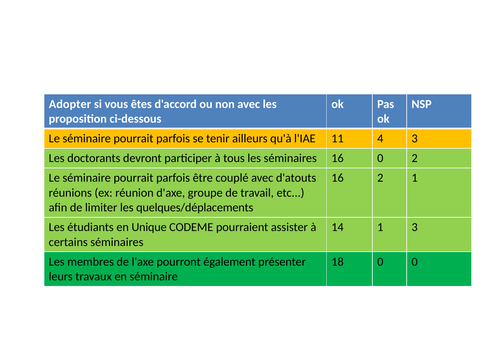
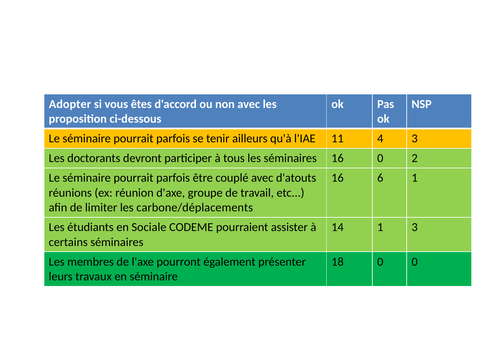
16 2: 2 -> 6
quelques/déplacements: quelques/déplacements -> carbone/déplacements
Unique: Unique -> Sociale
